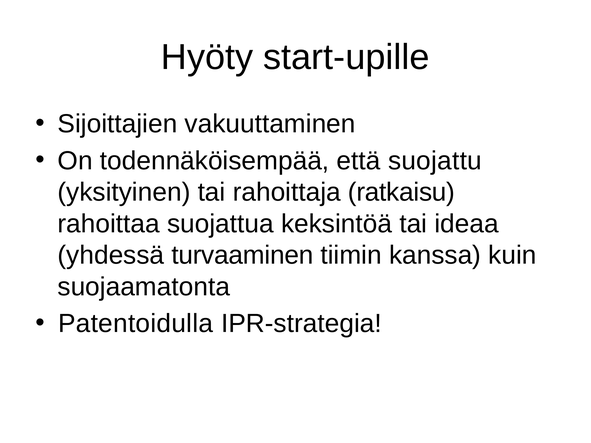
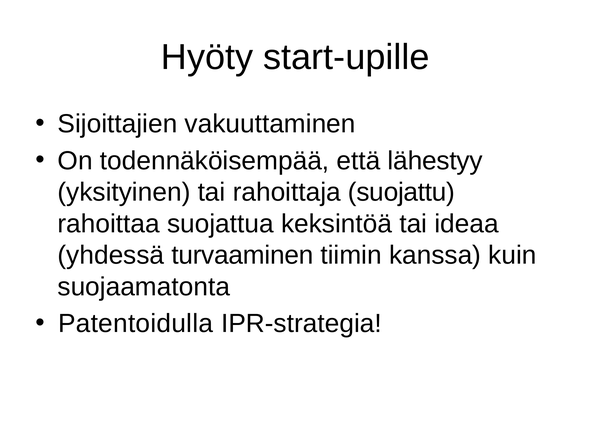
suojattu: suojattu -> lähestyy
ratkaisu: ratkaisu -> suojattu
